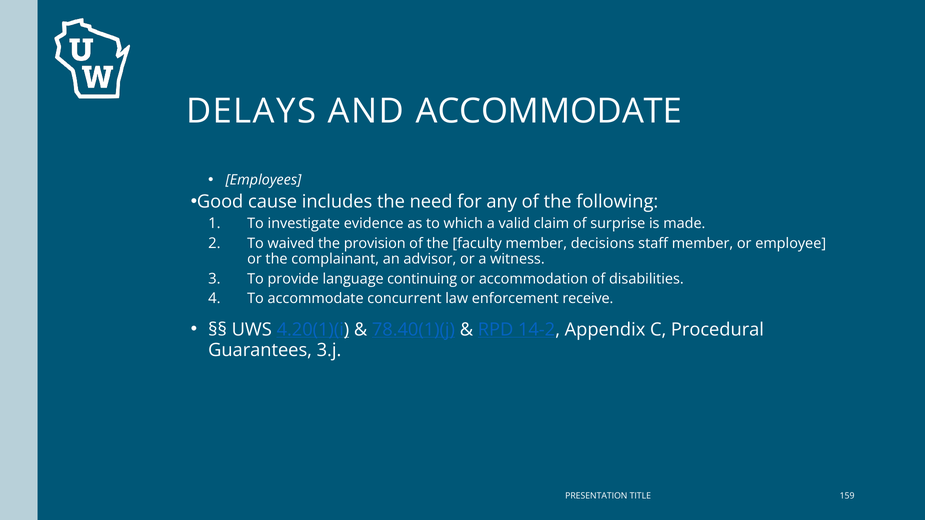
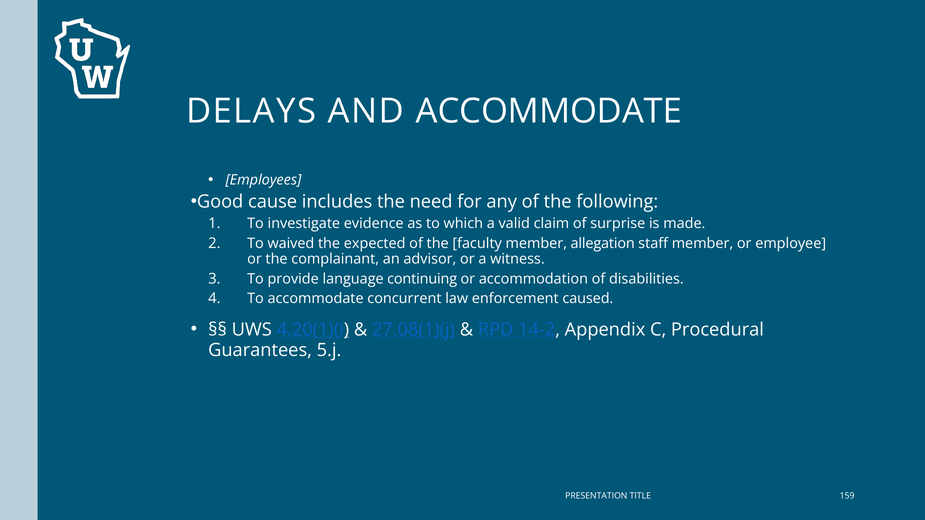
provision: provision -> expected
decisions: decisions -> allegation
receive: receive -> caused
78.40(1)(j: 78.40(1)(j -> 27.08(1)(j
3.j: 3.j -> 5.j
